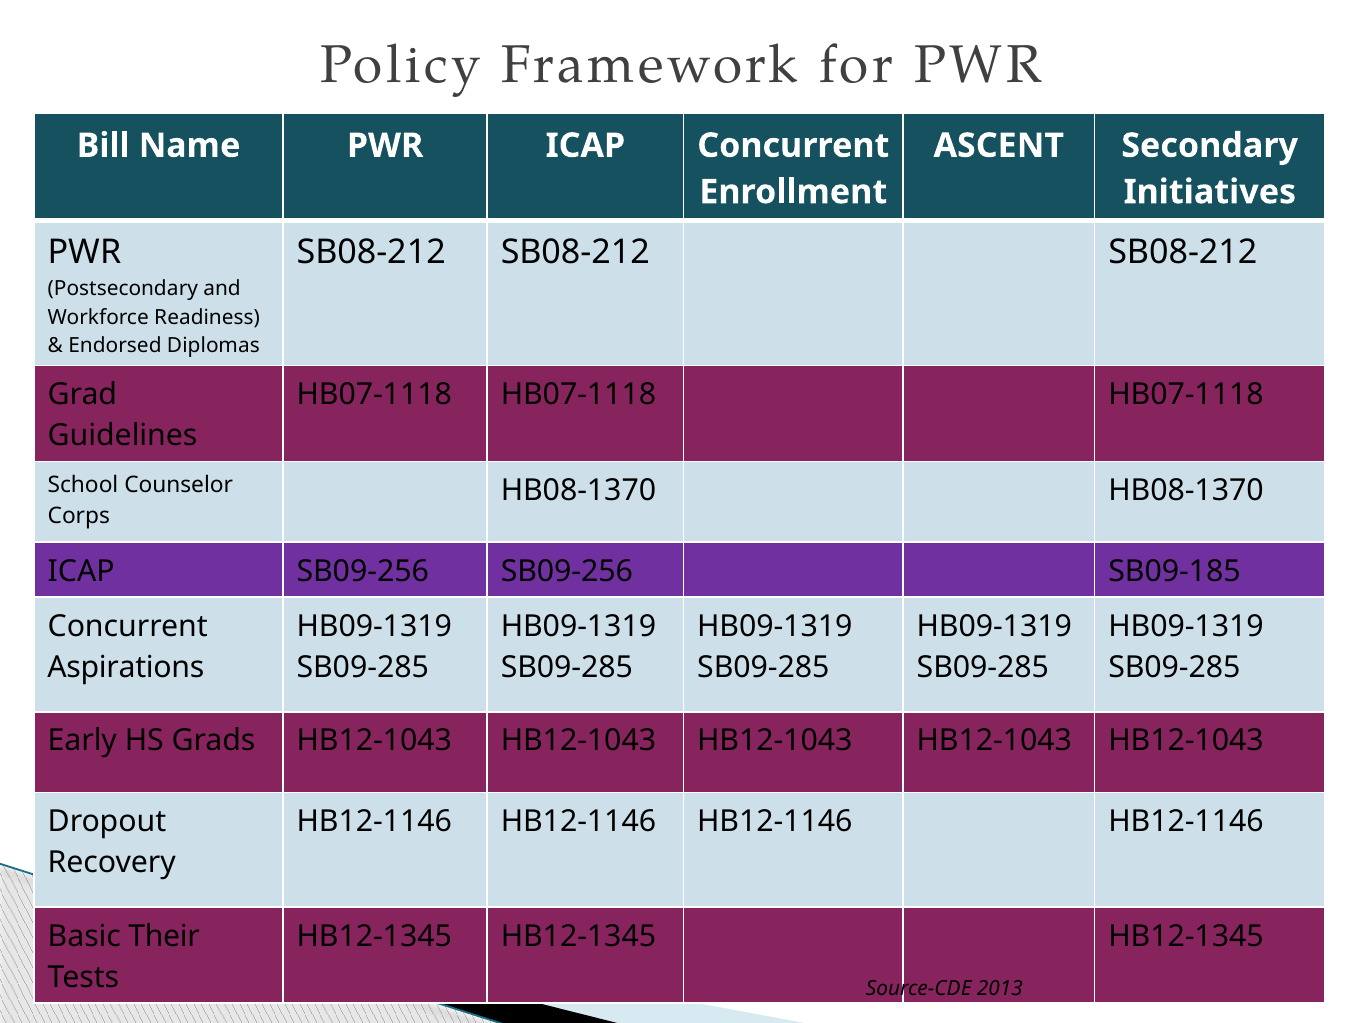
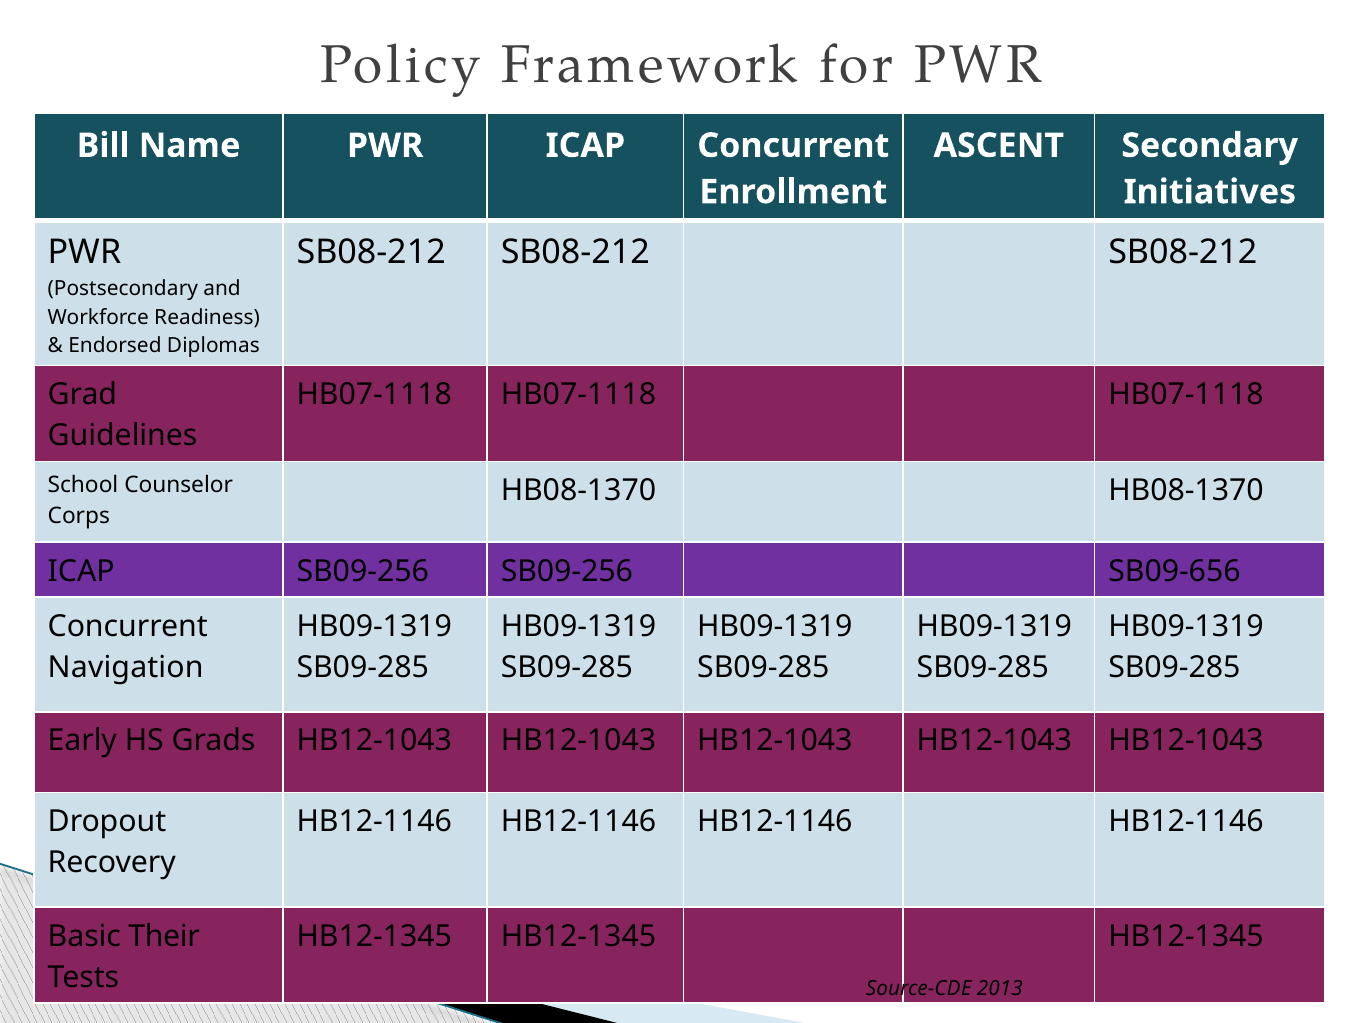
SB09-185: SB09-185 -> SB09-656
Aspirations: Aspirations -> Navigation
